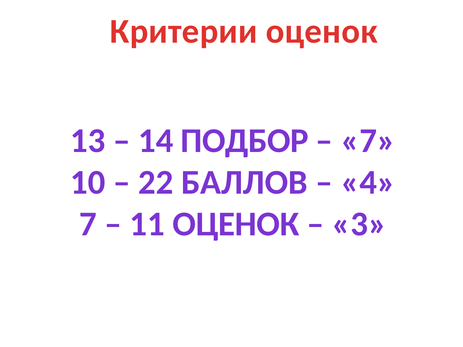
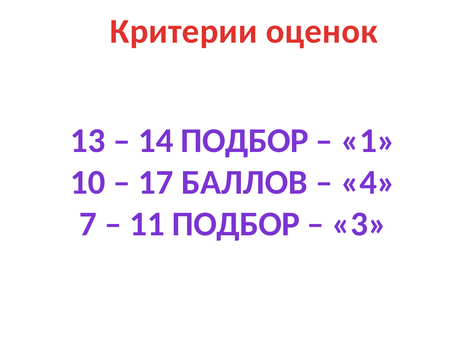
7 at (368, 141): 7 -> 1
22: 22 -> 17
11 ОЦЕНОК: ОЦЕНОК -> ПОДБОР
